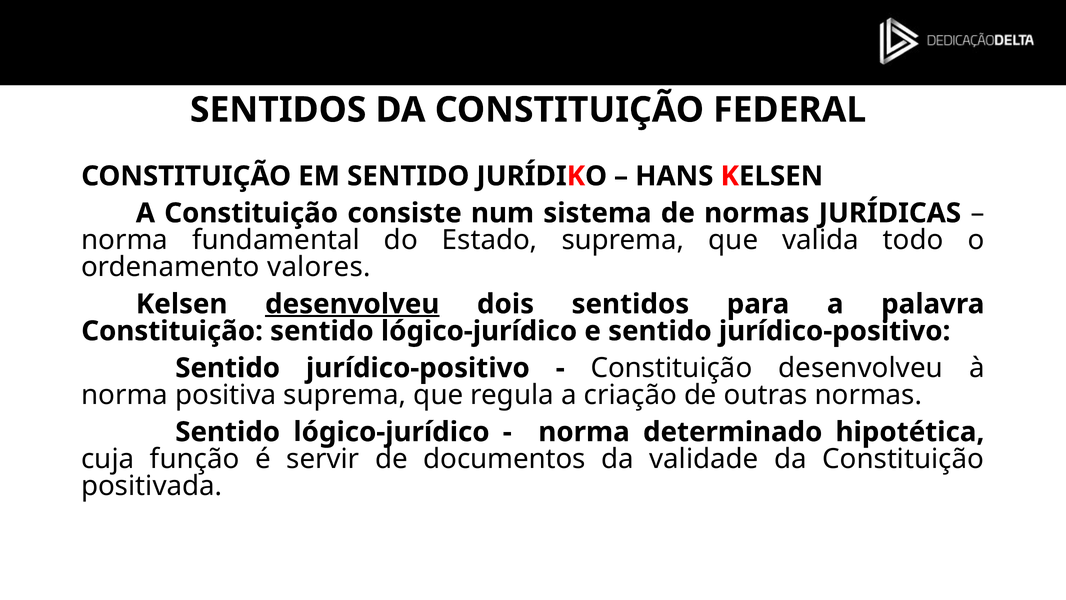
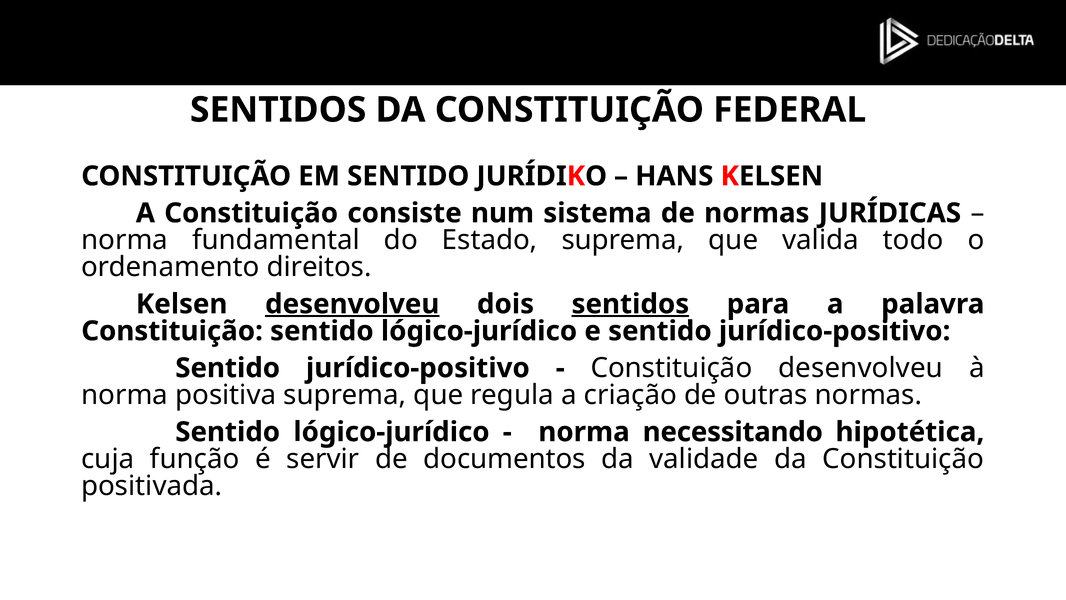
valores: valores -> direitos
sentidos at (630, 304) underline: none -> present
determinado: determinado -> necessitando
